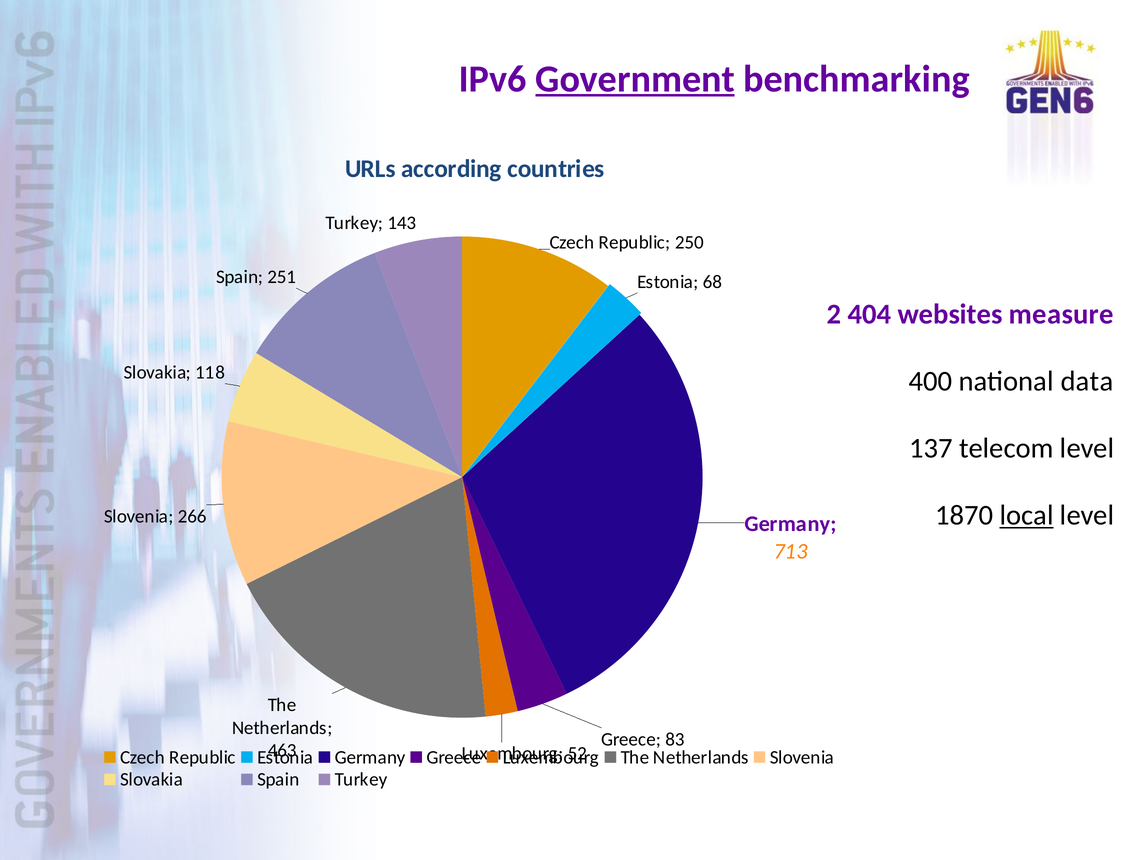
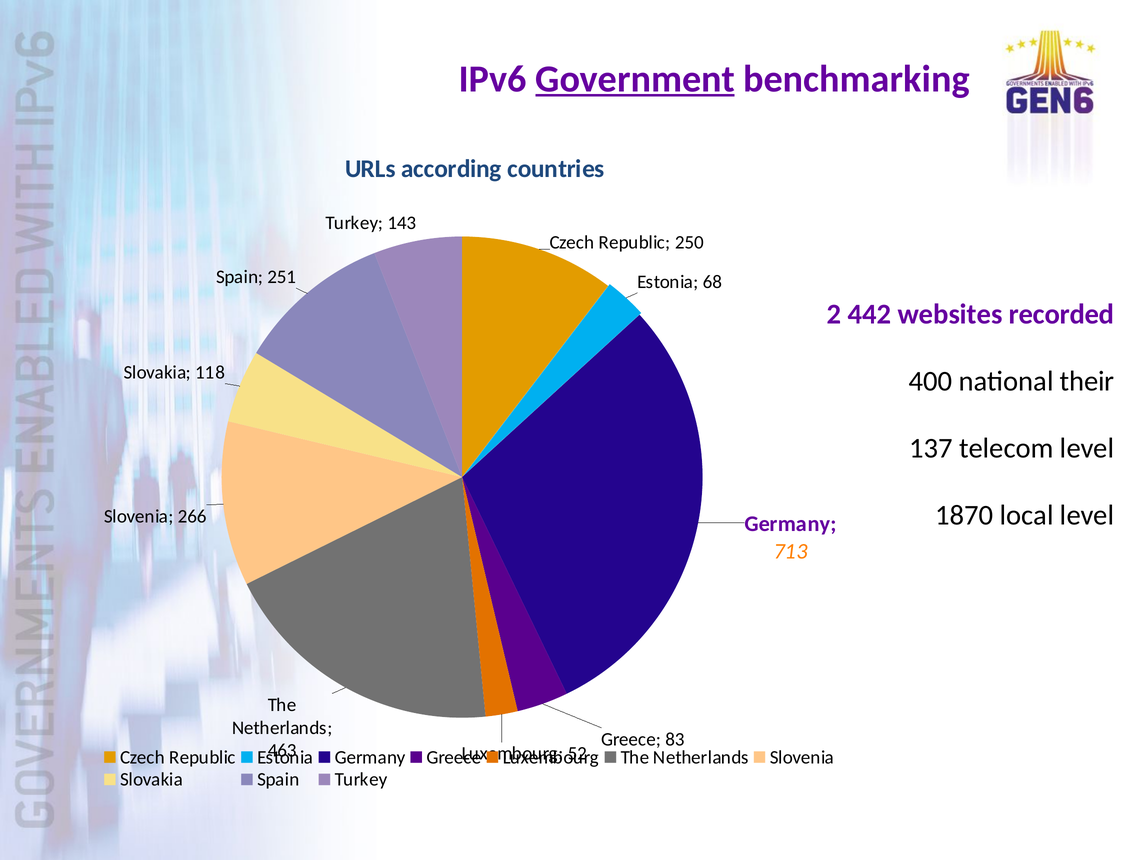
404: 404 -> 442
measure: measure -> recorded
data: data -> their
local underline: present -> none
